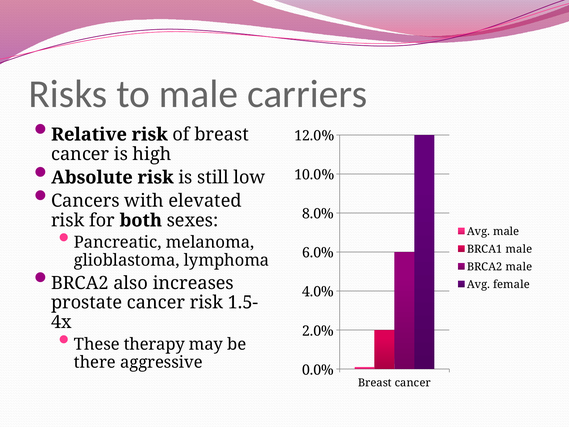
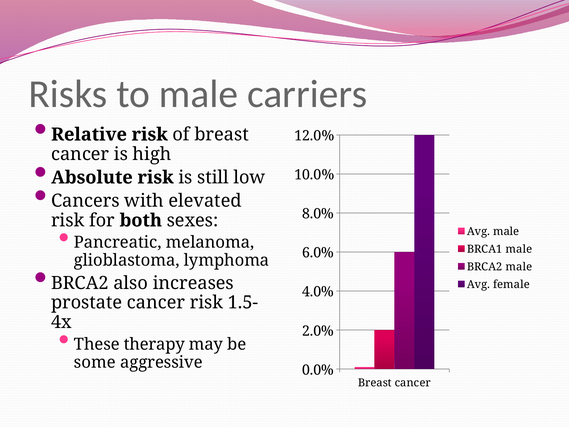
there: there -> some
